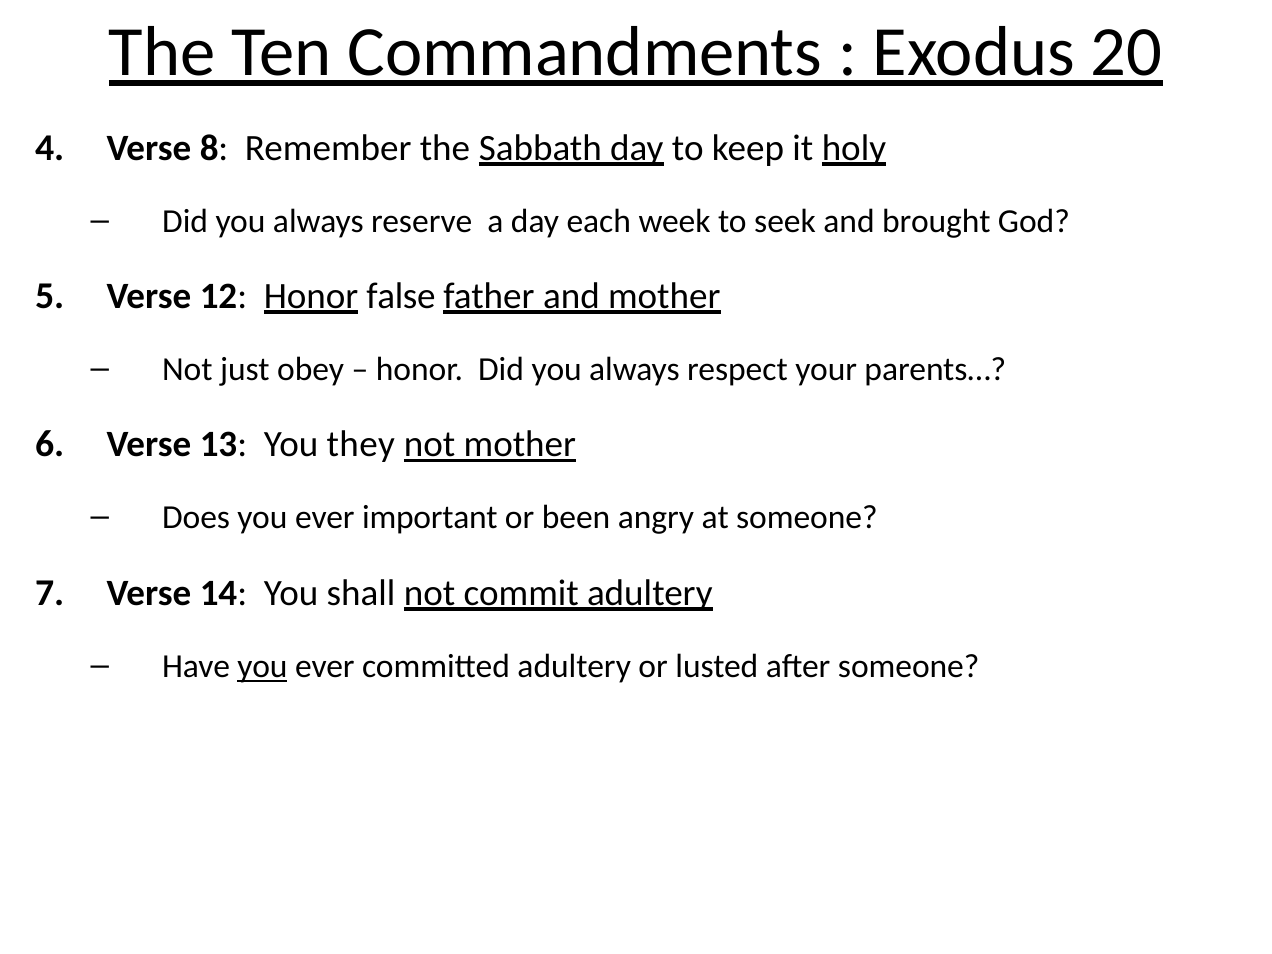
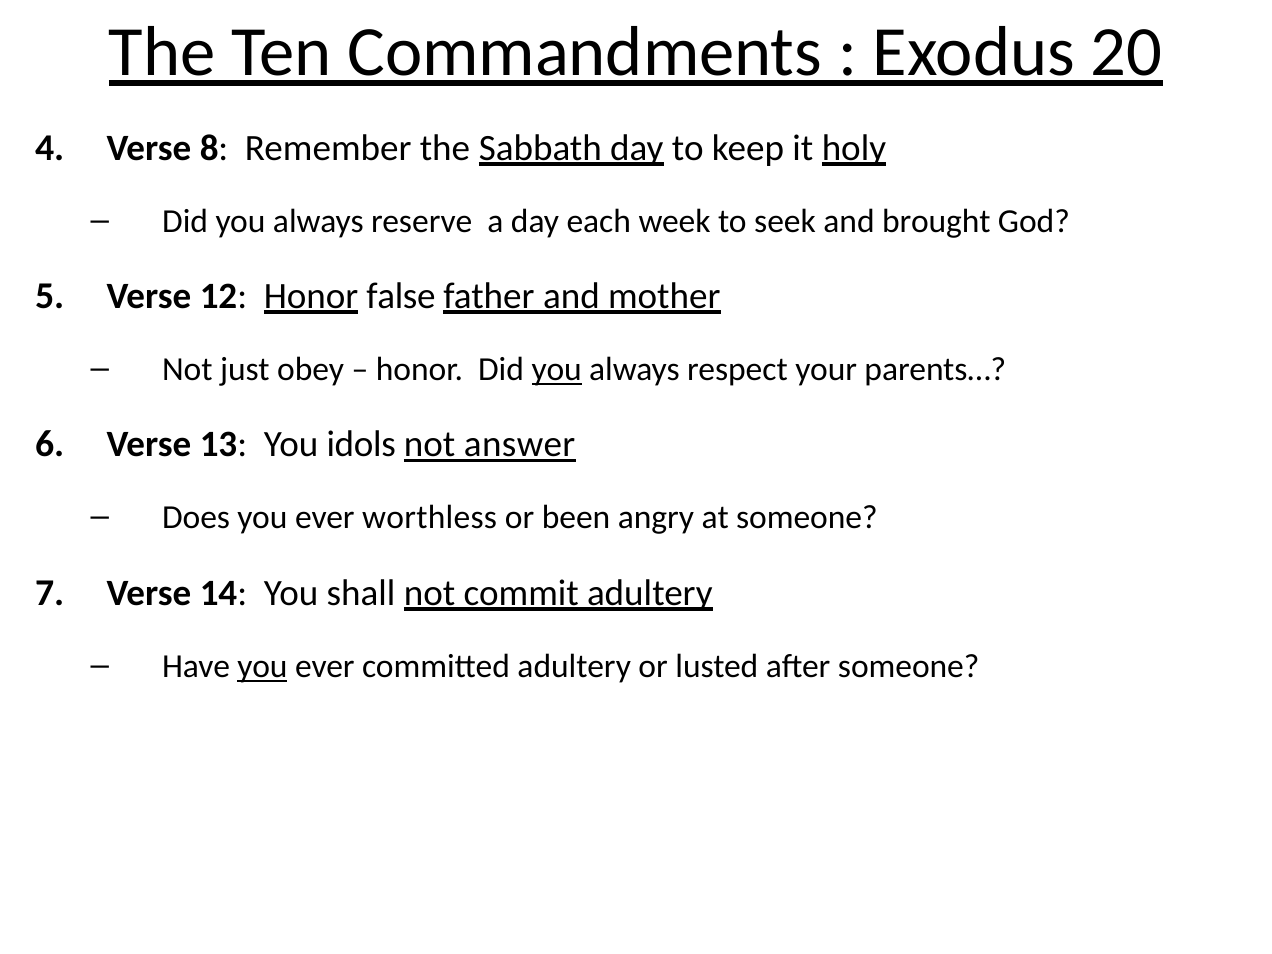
you at (557, 369) underline: none -> present
they: they -> idols
not mother: mother -> answer
important: important -> worthless
